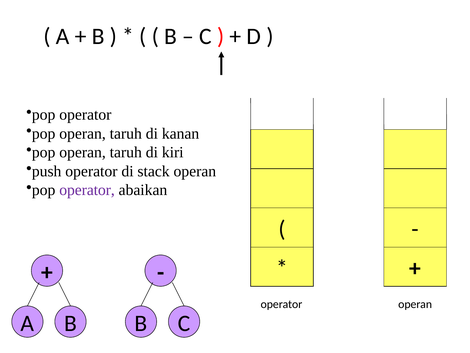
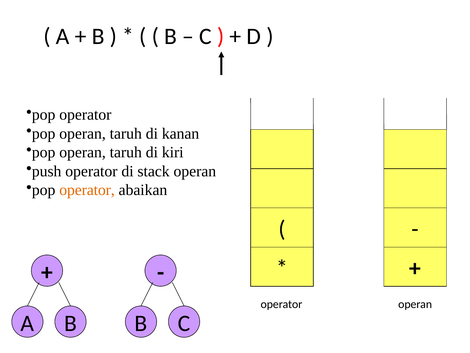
operator at (87, 190) colour: purple -> orange
